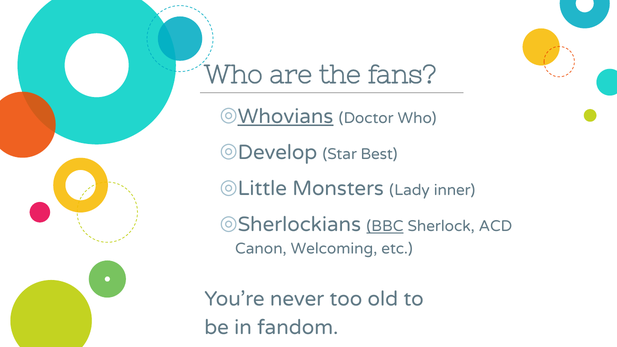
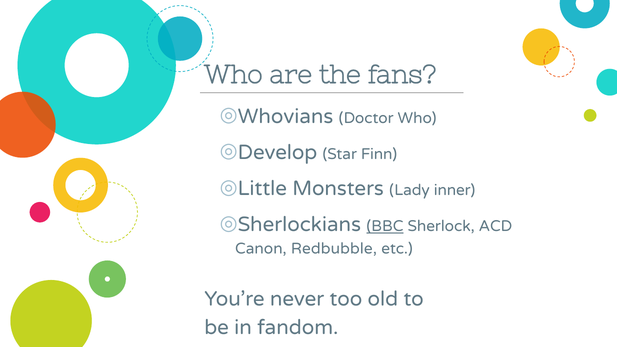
Whovians underline: present -> none
Best: Best -> Finn
Welcoming: Welcoming -> Redbubble
